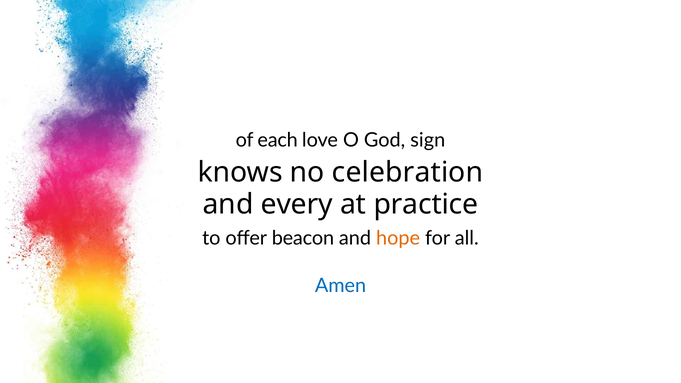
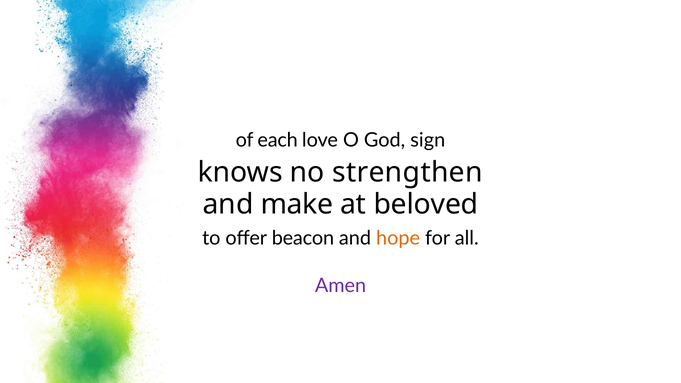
celebration: celebration -> strengthen
every: every -> make
practice: practice -> beloved
Amen colour: blue -> purple
